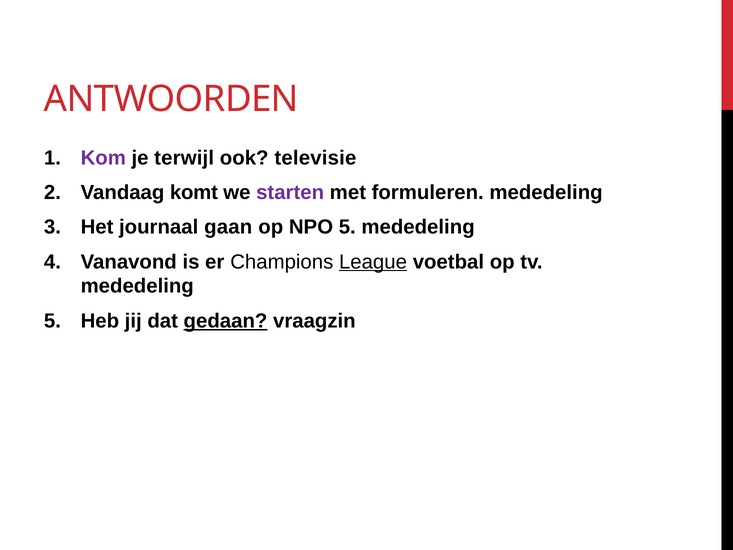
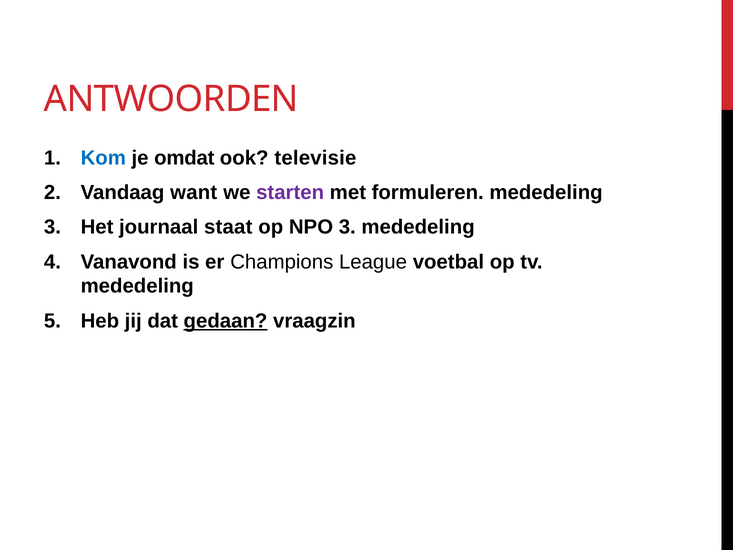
Kom colour: purple -> blue
terwijl: terwijl -> omdat
komt: komt -> want
gaan: gaan -> staat
NPO 5: 5 -> 3
League underline: present -> none
